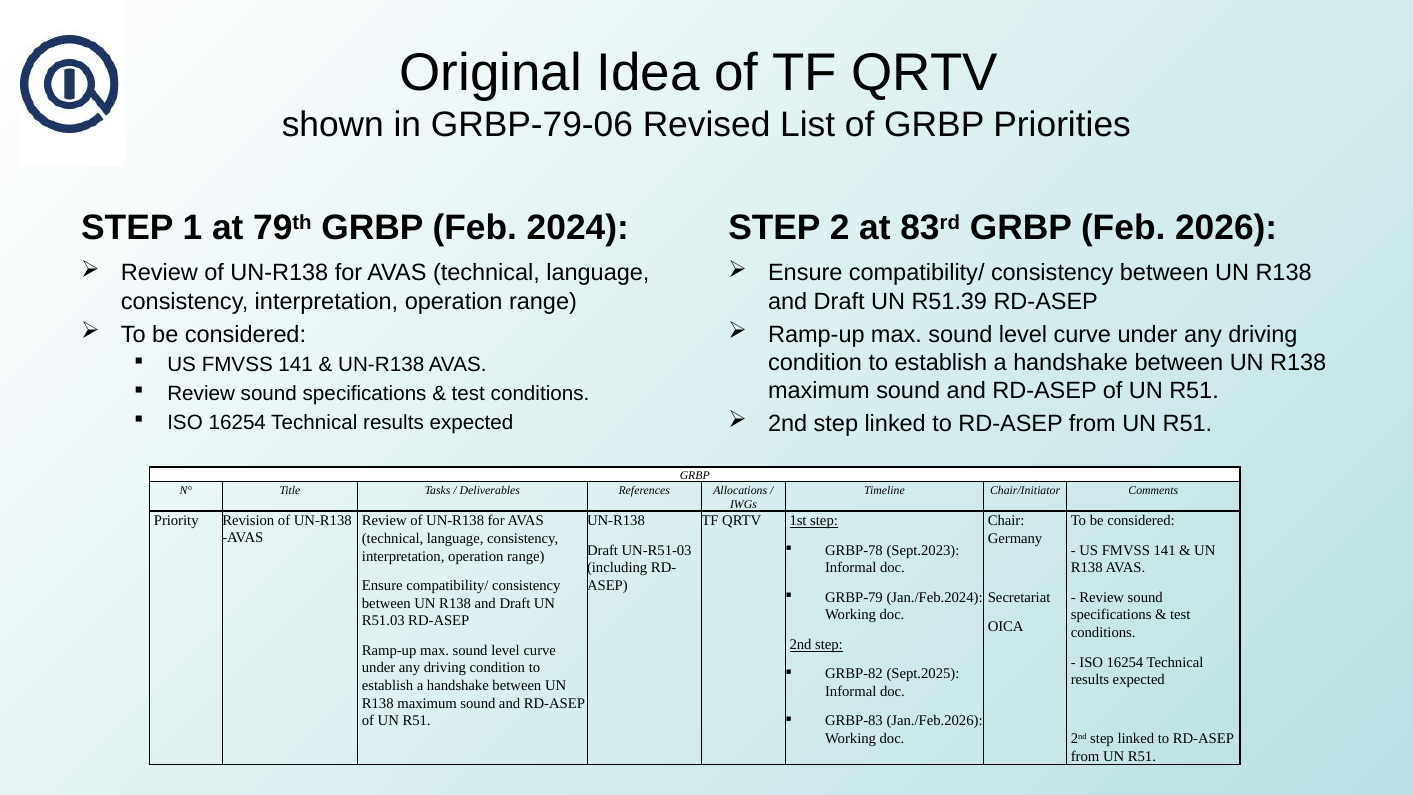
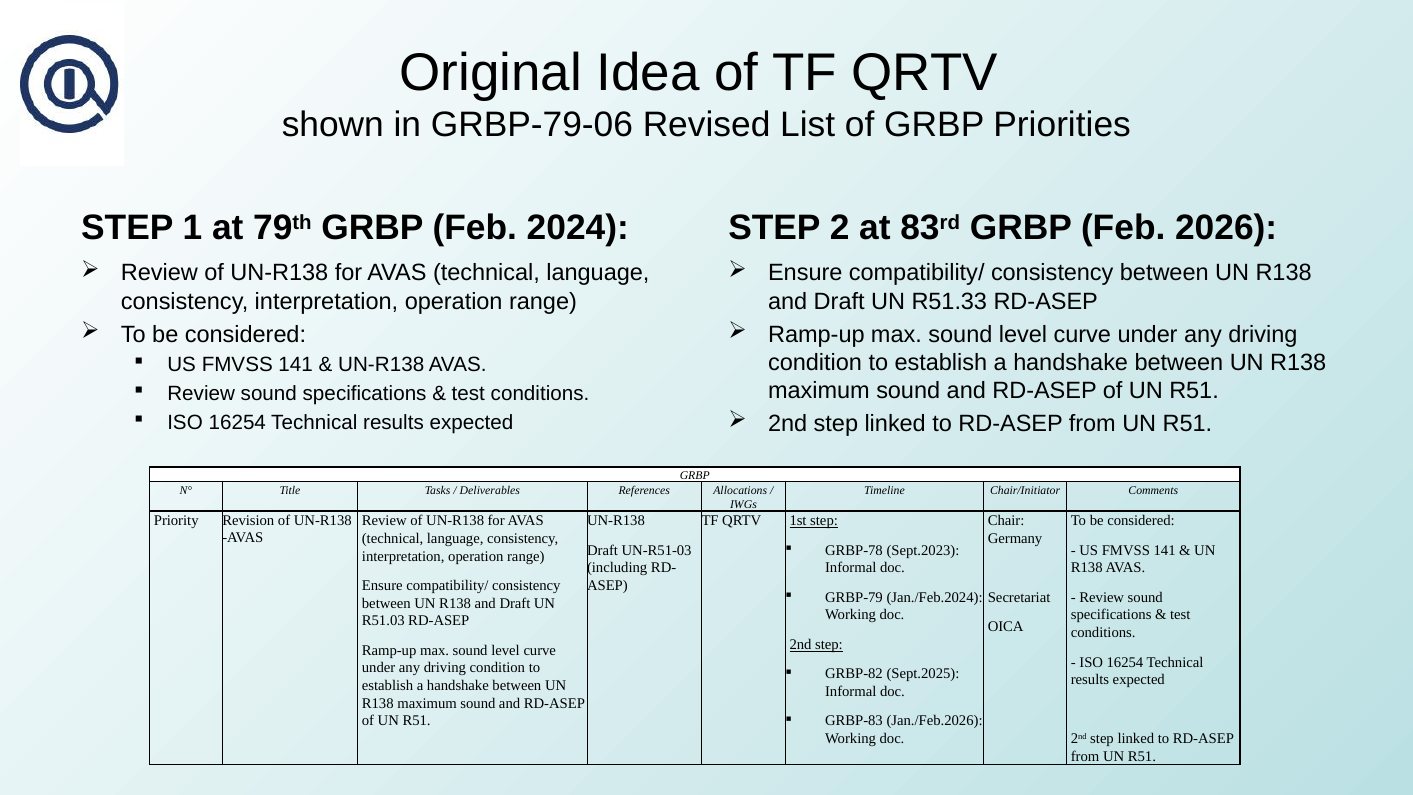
R51.39: R51.39 -> R51.33
